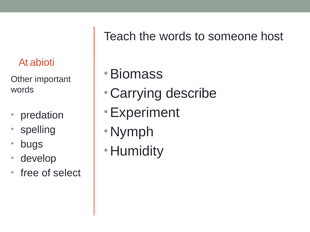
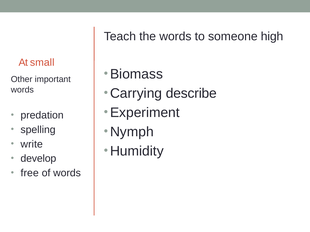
host: host -> high
abioti: abioti -> small
bugs: bugs -> write
of select: select -> words
